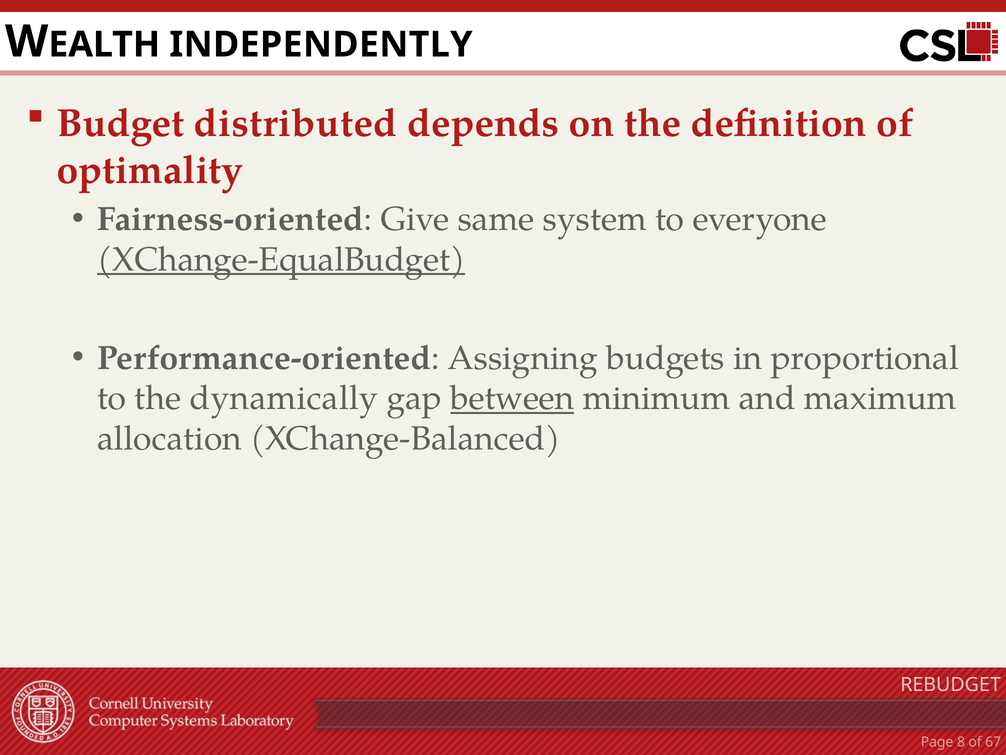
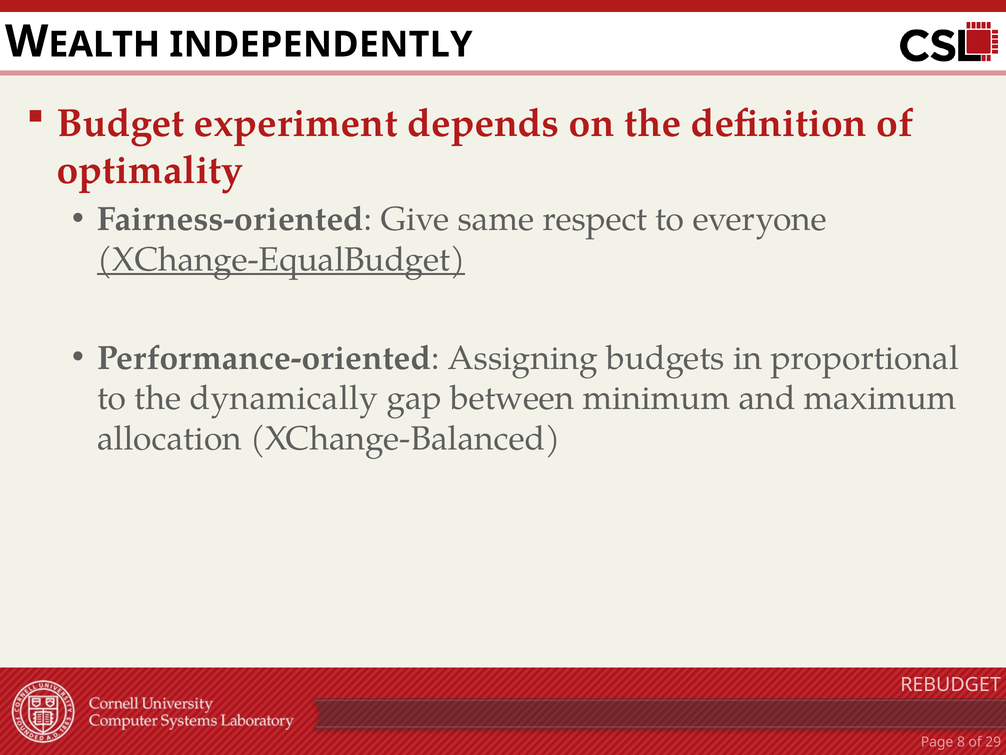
distributed: distributed -> experiment
system: system -> respect
between underline: present -> none
67: 67 -> 29
